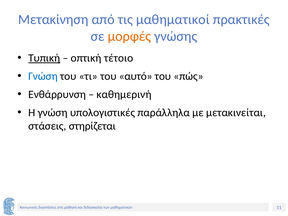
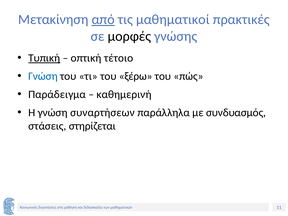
από underline: none -> present
μορφές colour: orange -> black
αυτό: αυτό -> ξέρω
Ενθάρρυνση: Ενθάρρυνση -> Παράδειγμα
υπολογιστικές: υπολογιστικές -> συναρτήσεων
μετακινείται: μετακινείται -> συνδυασμός
